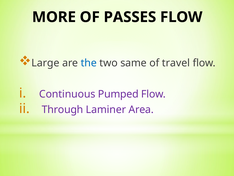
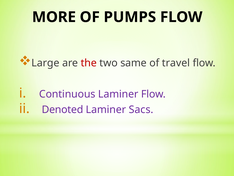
PASSES: PASSES -> PUMPS
the colour: blue -> red
Continuous Pumped: Pumped -> Laminer
Through: Through -> Denoted
Area: Area -> Sacs
